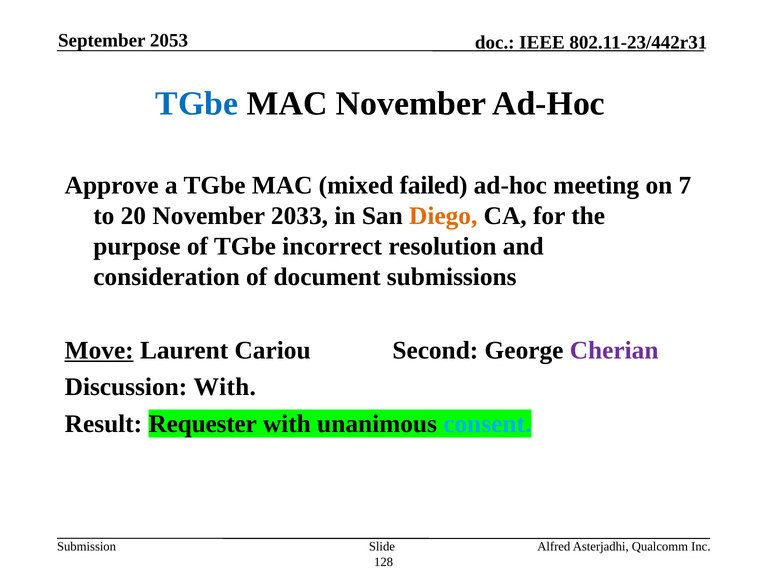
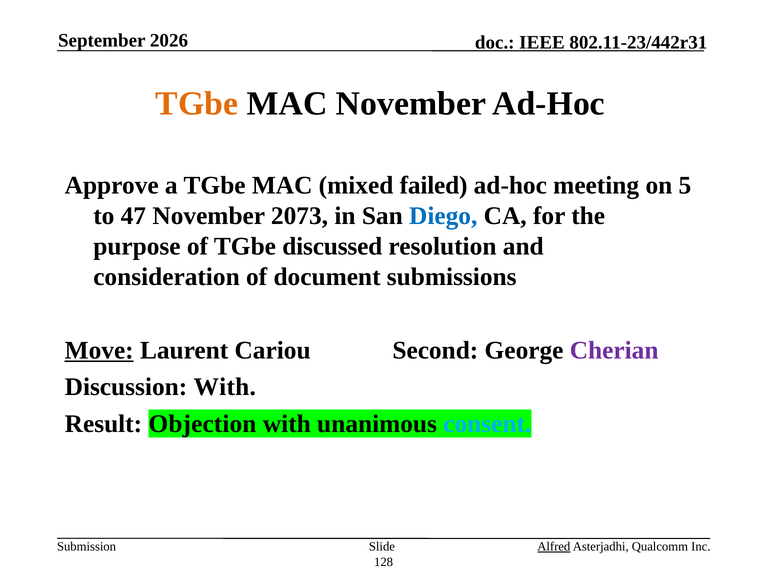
2053: 2053 -> 2026
TGbe at (197, 104) colour: blue -> orange
7: 7 -> 5
20: 20 -> 47
2033: 2033 -> 2073
Diego colour: orange -> blue
incorrect: incorrect -> discussed
Requester: Requester -> Objection
Alfred underline: none -> present
